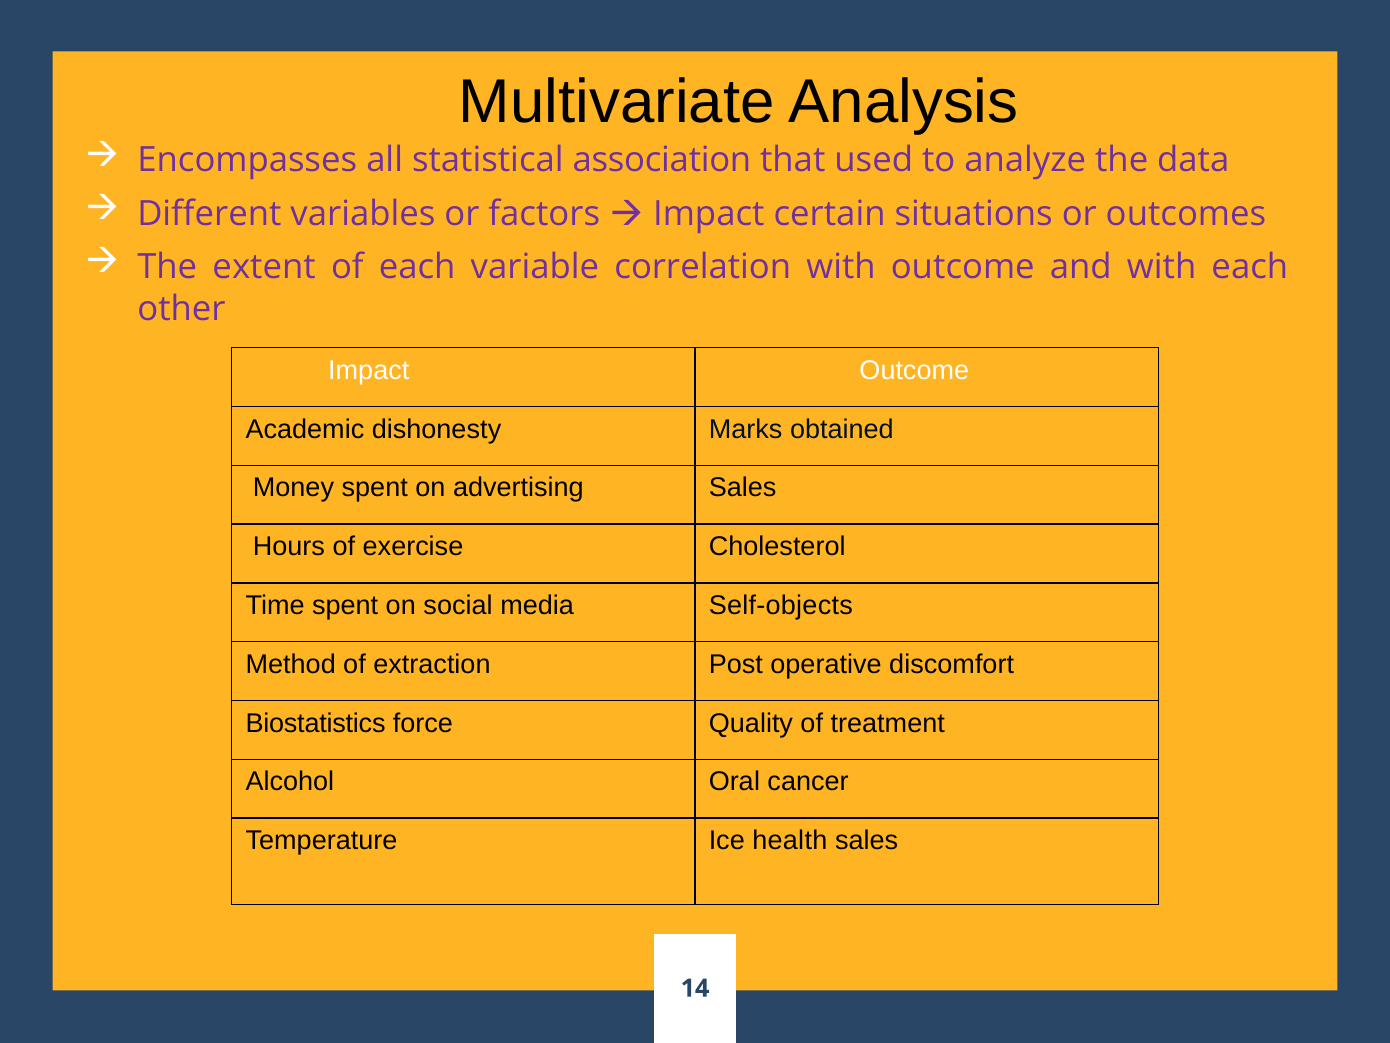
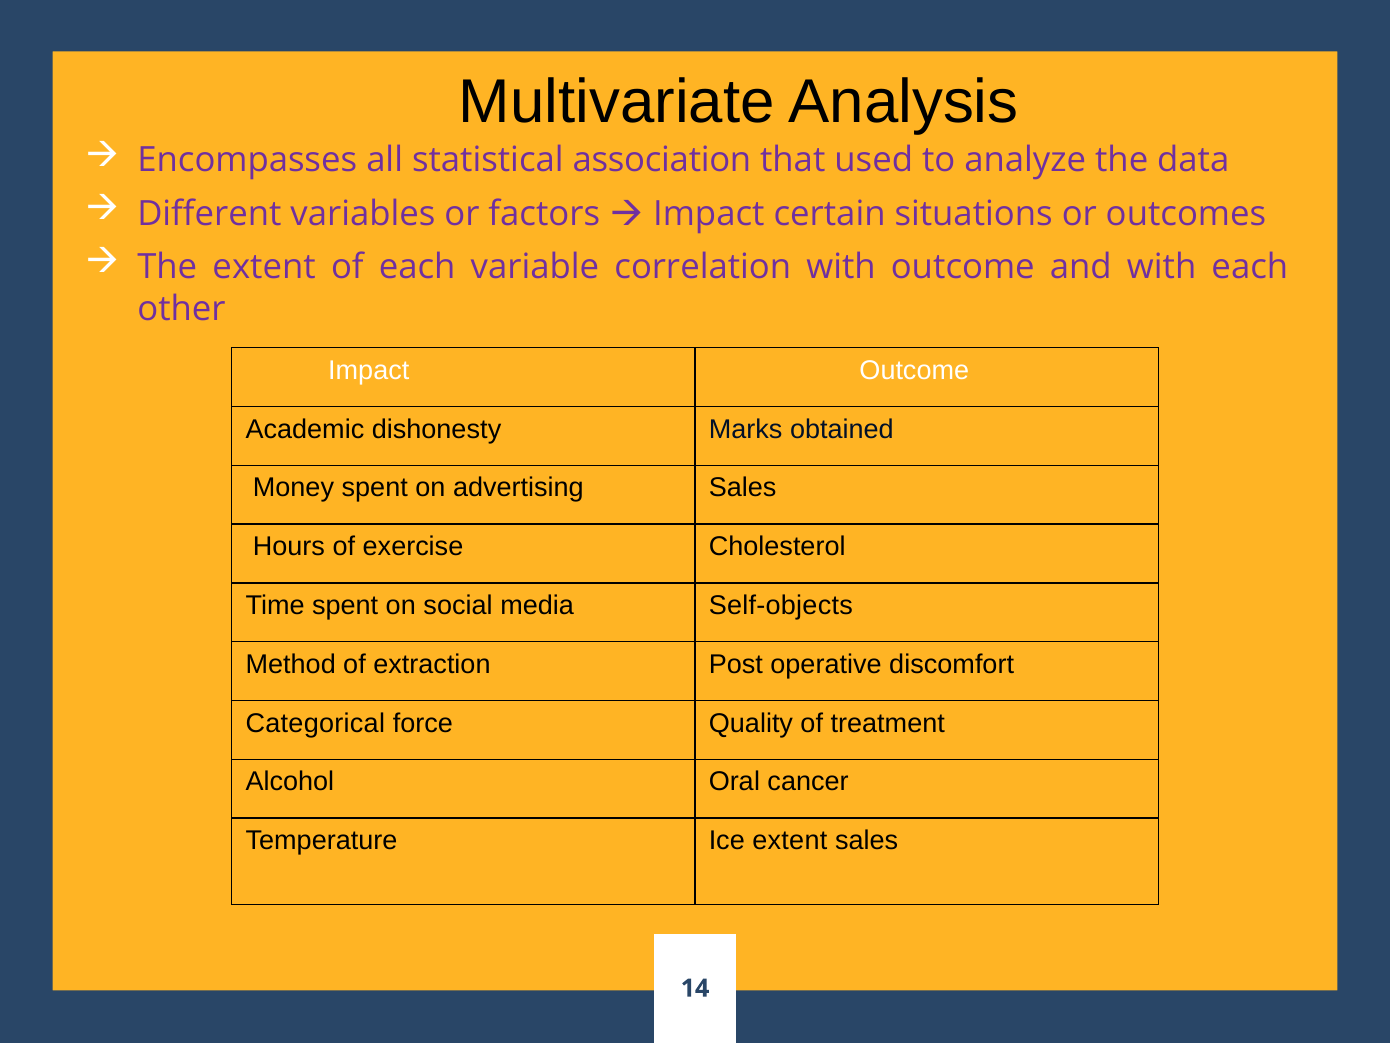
Biostatistics: Biostatistics -> Categorical
Ice health: health -> extent
